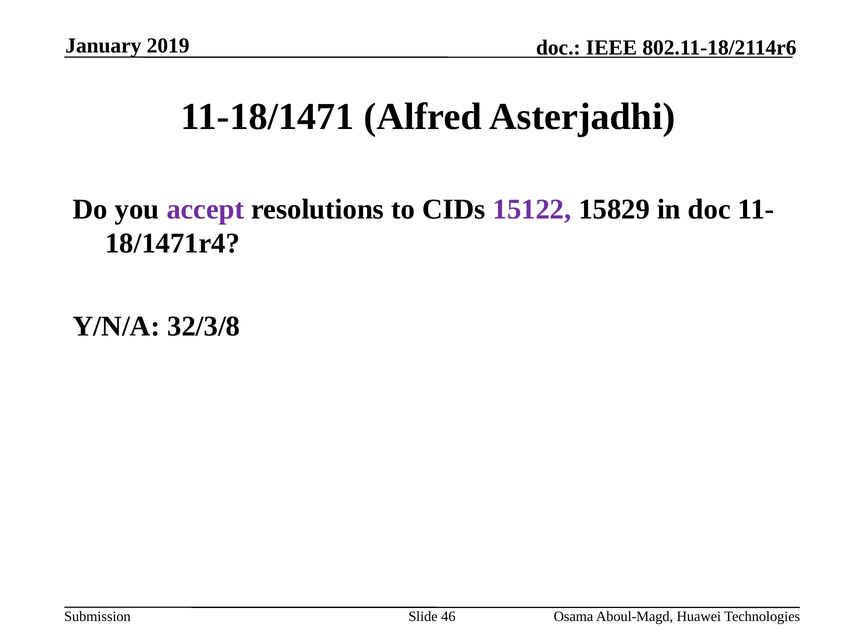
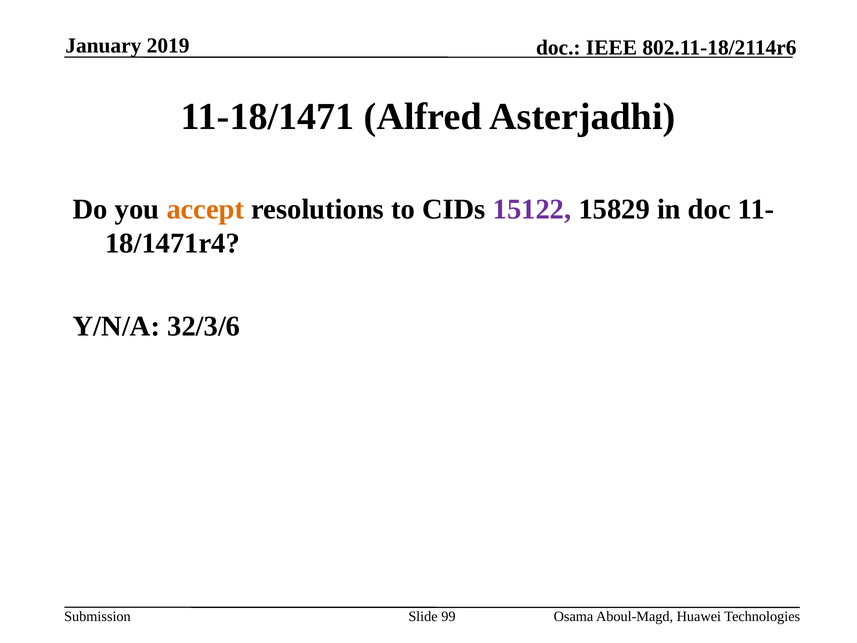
accept colour: purple -> orange
32/3/8: 32/3/8 -> 32/3/6
46: 46 -> 99
